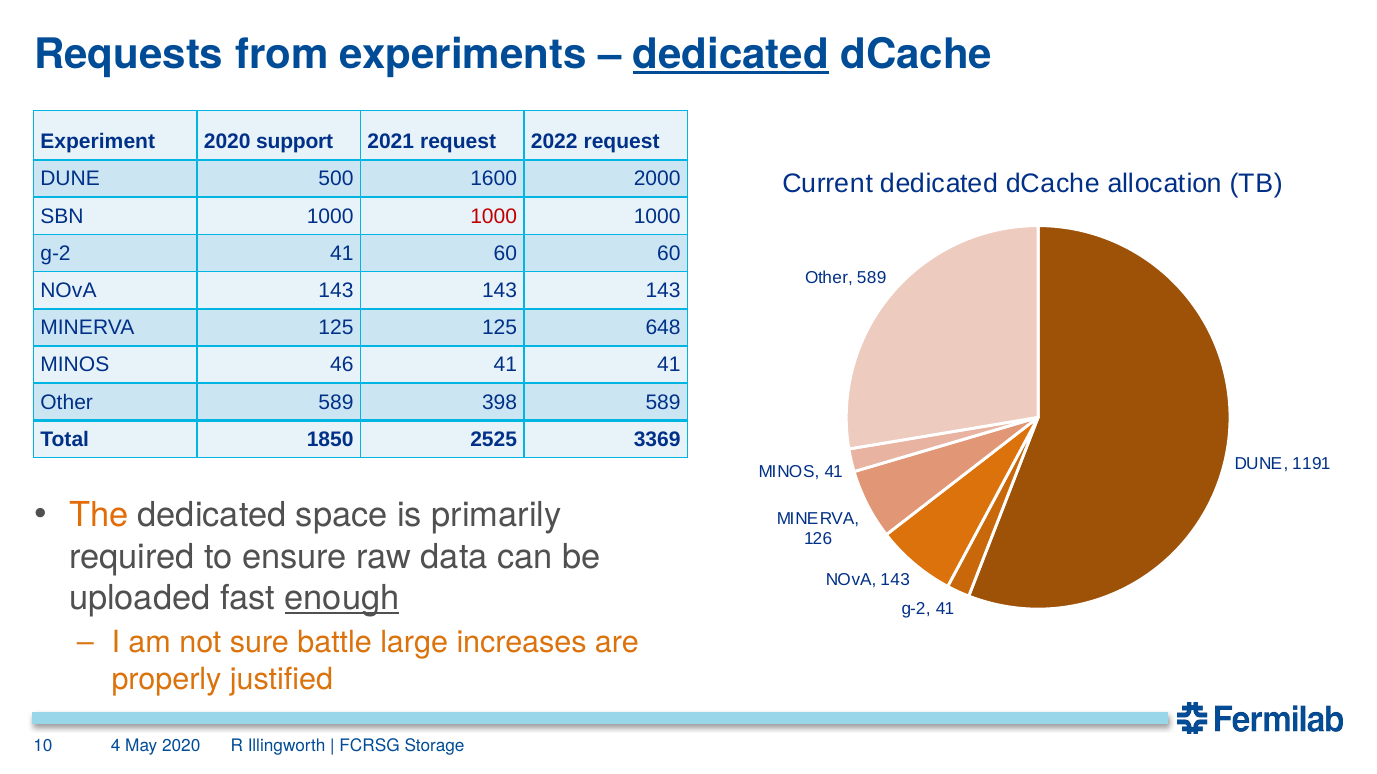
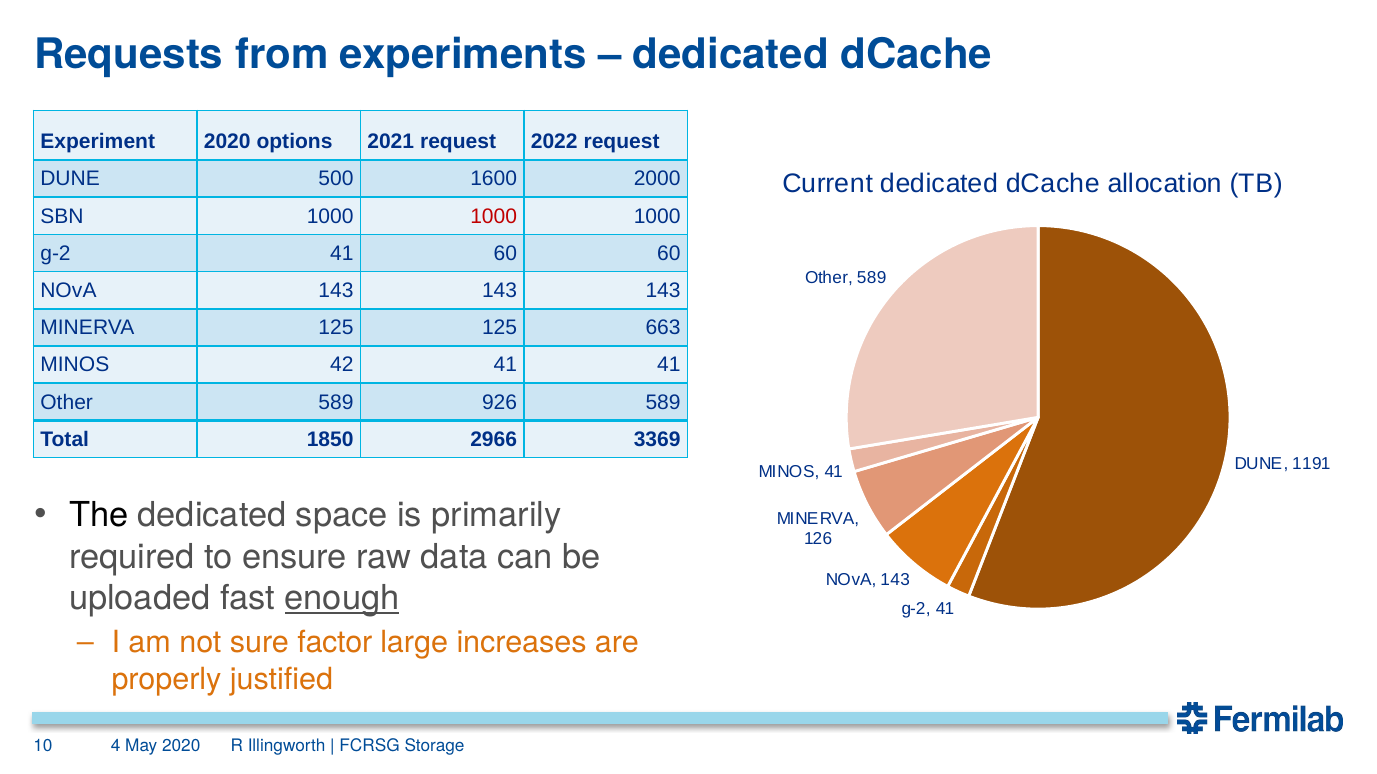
dedicated at (731, 54) underline: present -> none
support: support -> options
648: 648 -> 663
46: 46 -> 42
398: 398 -> 926
2525: 2525 -> 2966
The colour: orange -> black
battle: battle -> factor
